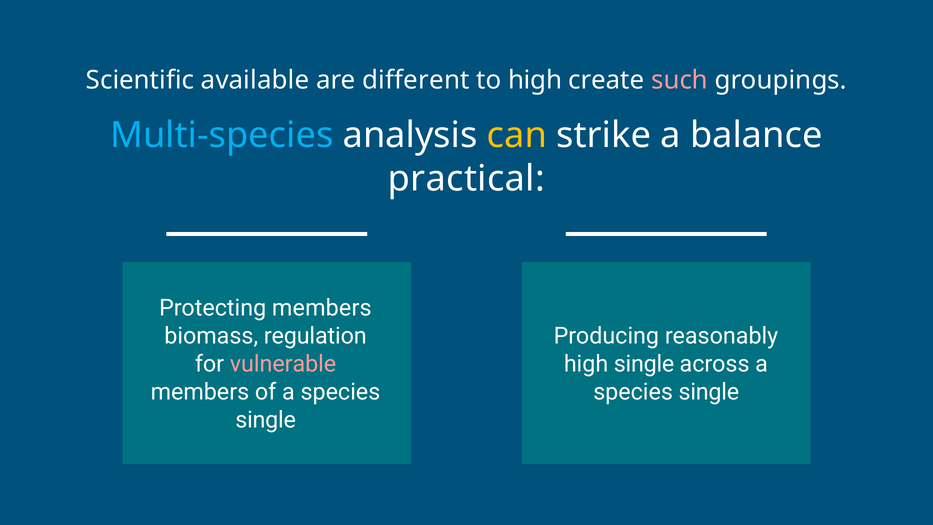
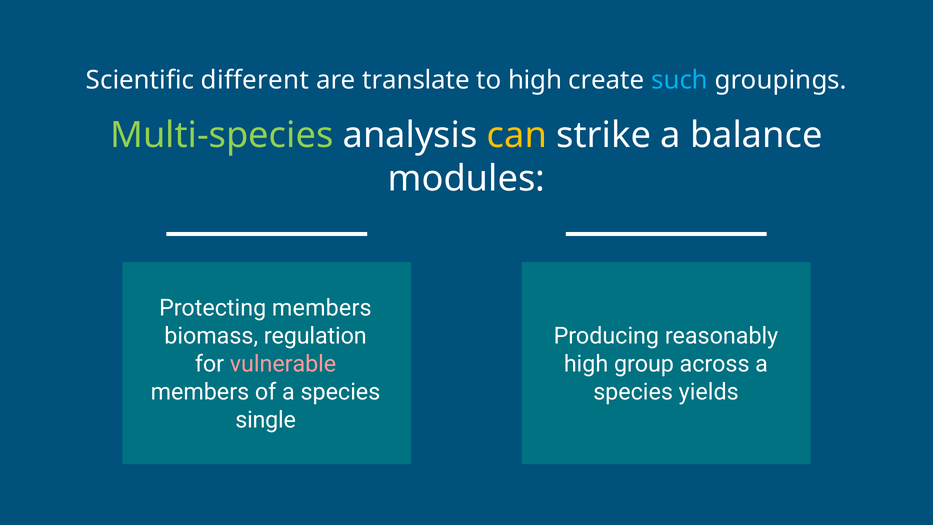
available: available -> different
different: different -> translate
such colour: pink -> light blue
Multi-species colour: light blue -> light green
practical: practical -> modules
high single: single -> group
single at (709, 392): single -> yields
